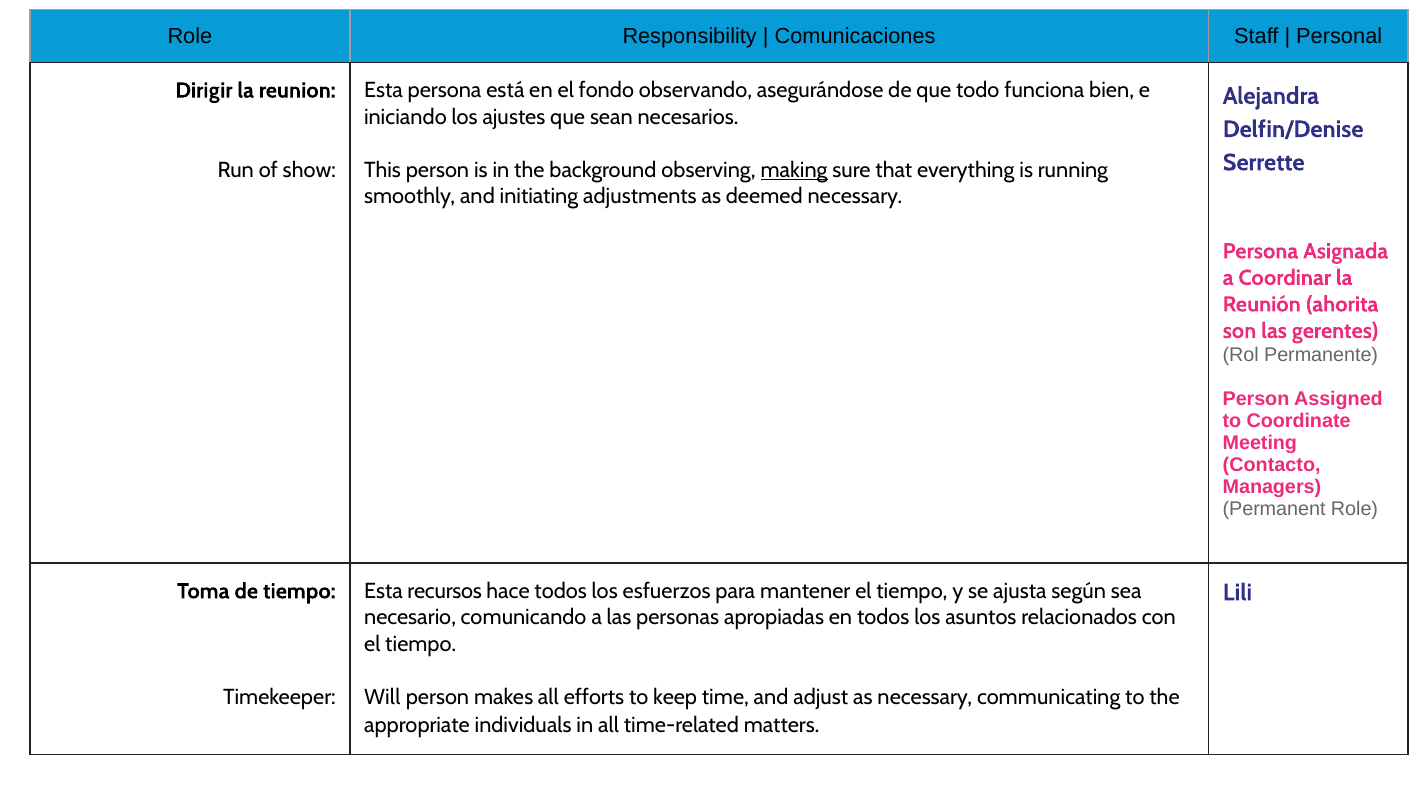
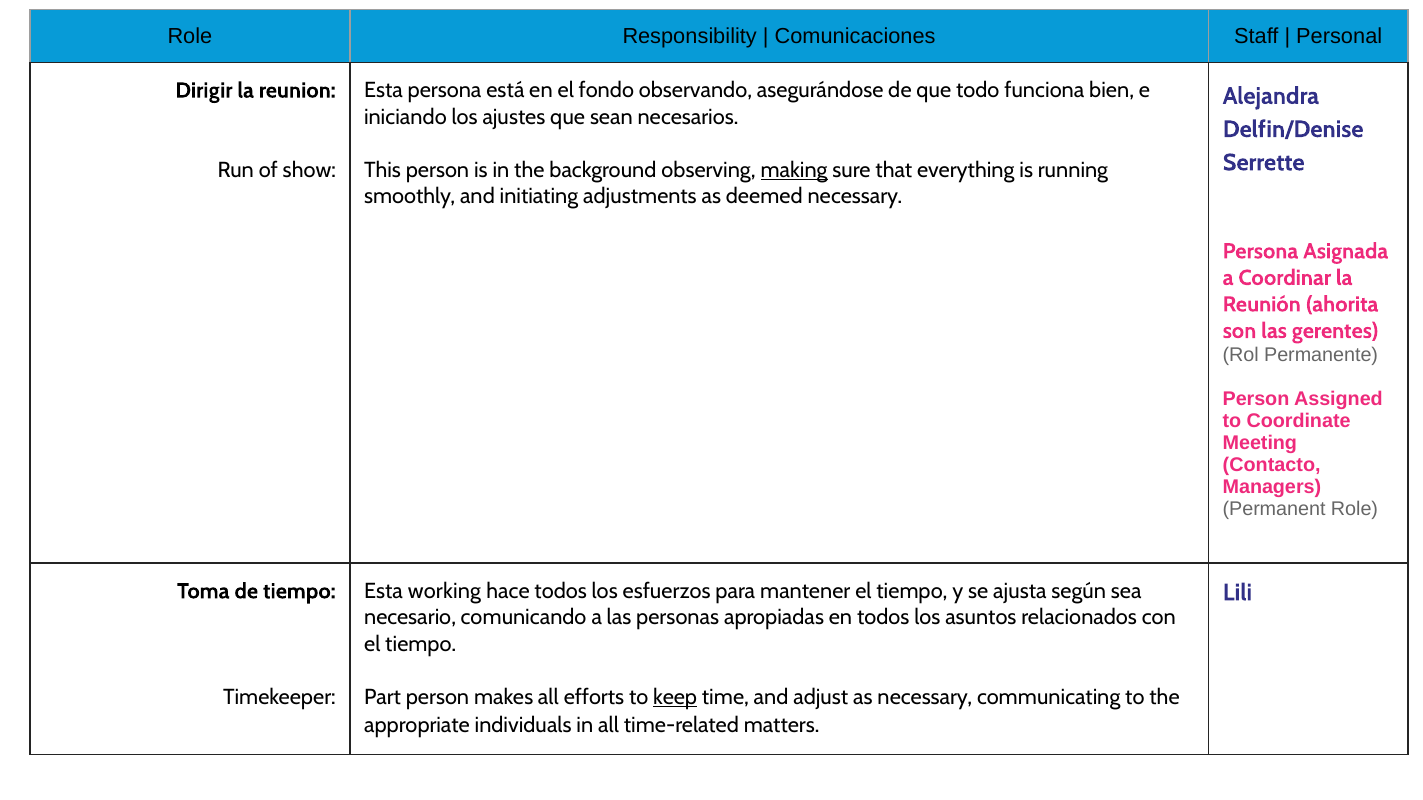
recursos: recursos -> working
Will: Will -> Part
keep underline: none -> present
